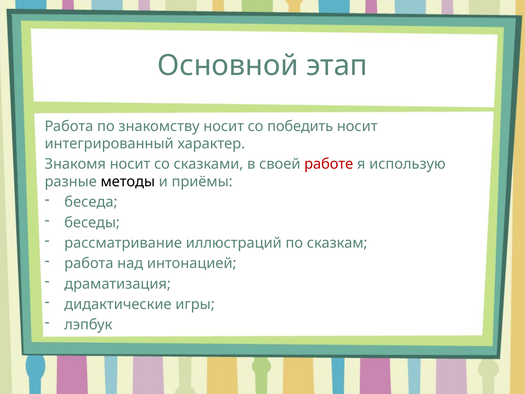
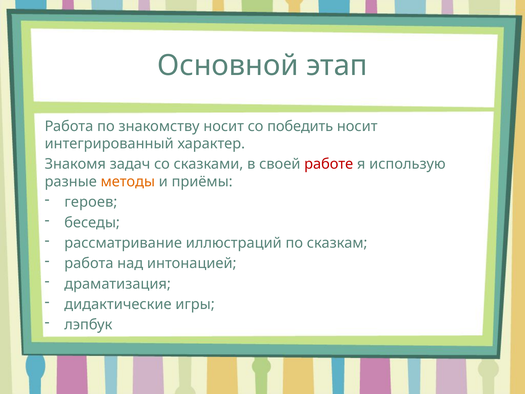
Знакомя носит: носит -> задач
методы colour: black -> orange
беседа: беседа -> героев
